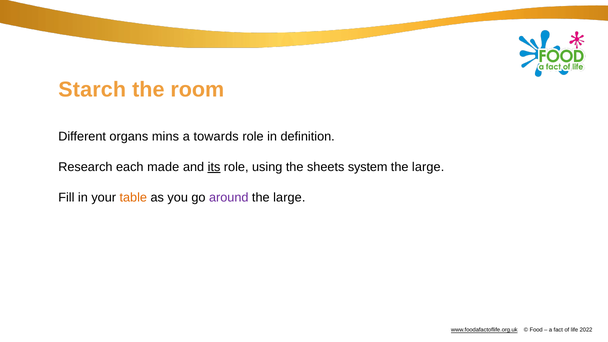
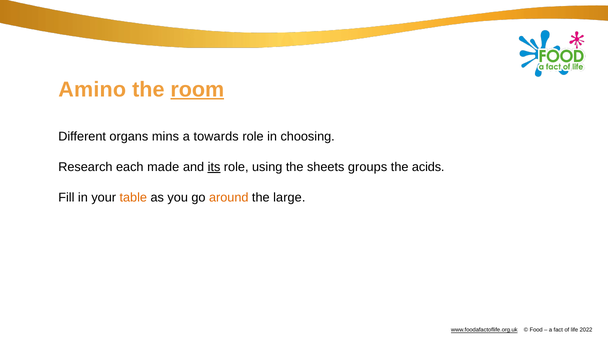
Starch: Starch -> Amino
room underline: none -> present
definition: definition -> choosing
system: system -> groups
large at (428, 167): large -> acids
around colour: purple -> orange
